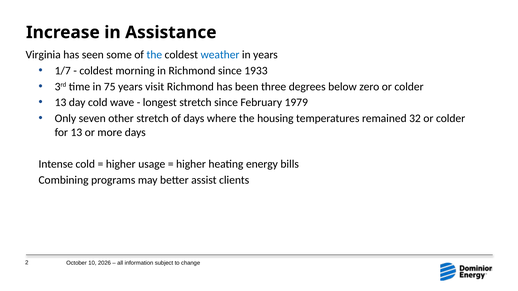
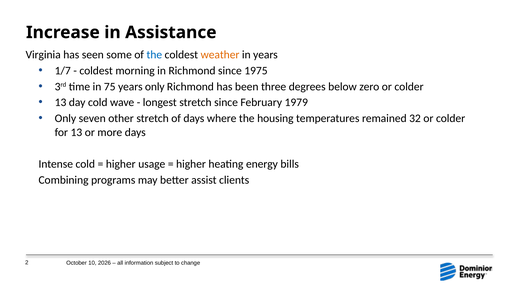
weather colour: blue -> orange
1933: 1933 -> 1975
years visit: visit -> only
